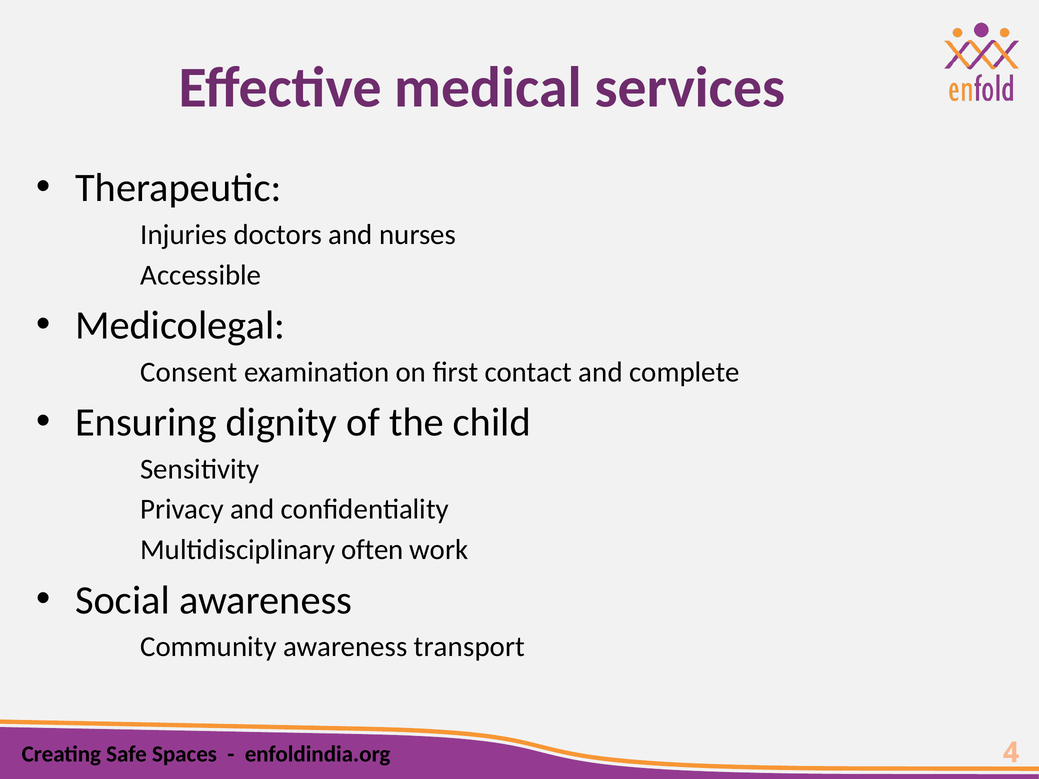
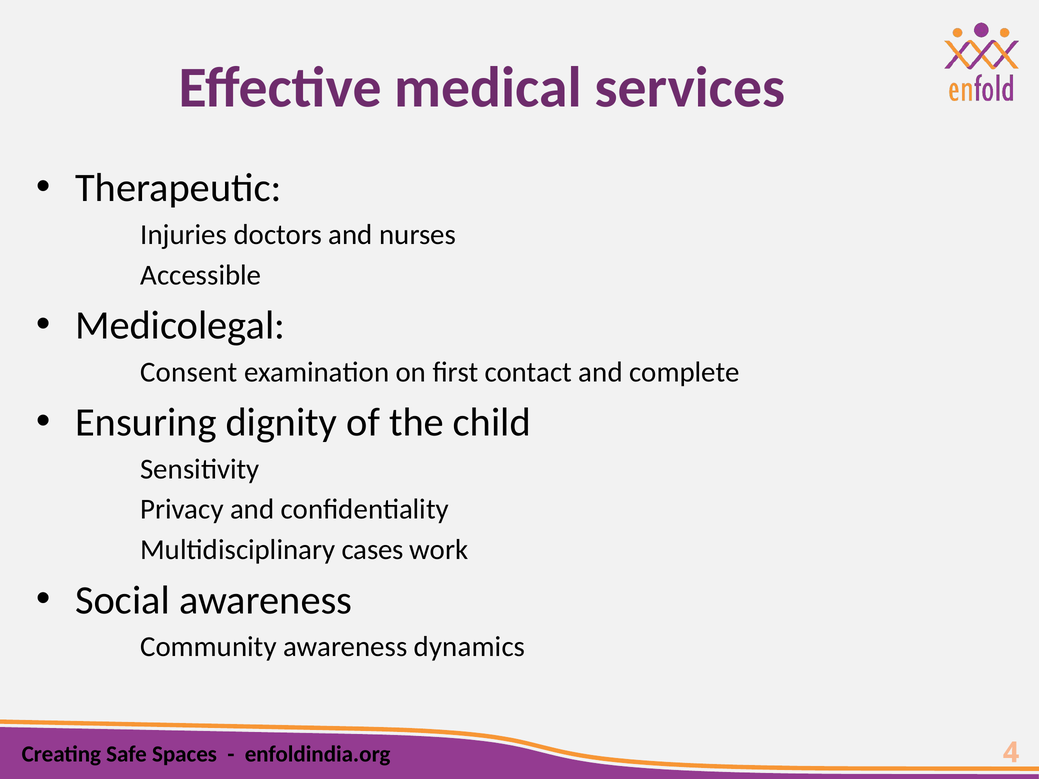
often: often -> cases
transport: transport -> dynamics
